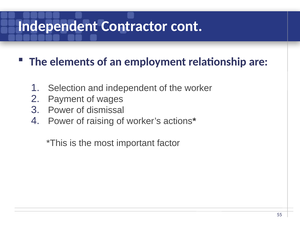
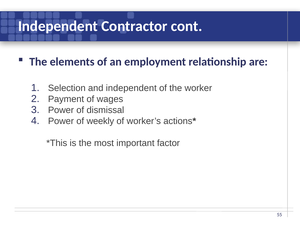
raising: raising -> weekly
